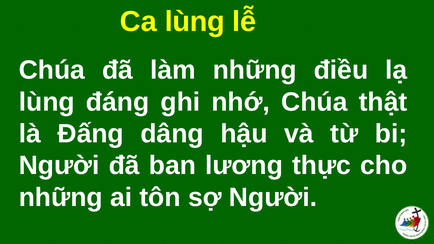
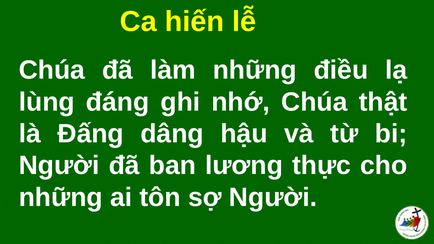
Ca lùng: lùng -> hiến
